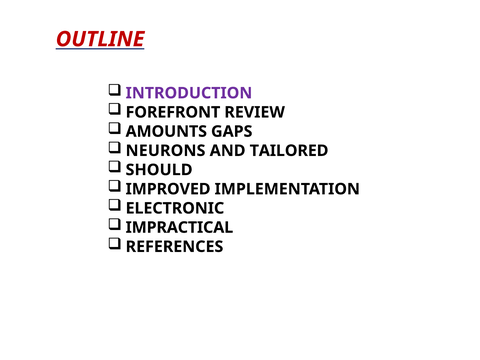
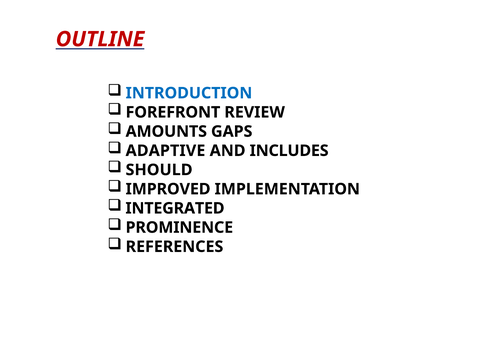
INTRODUCTION colour: purple -> blue
NEURONS: NEURONS -> ADAPTIVE
TAILORED: TAILORED -> INCLUDES
ELECTRONIC: ELECTRONIC -> INTEGRATED
IMPRACTICAL: IMPRACTICAL -> PROMINENCE
